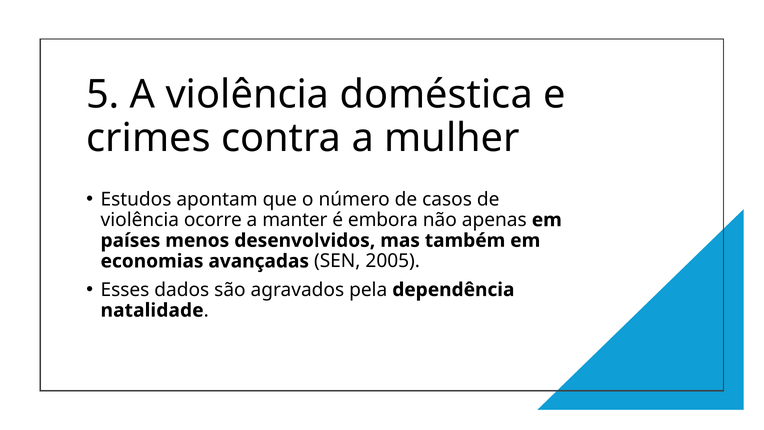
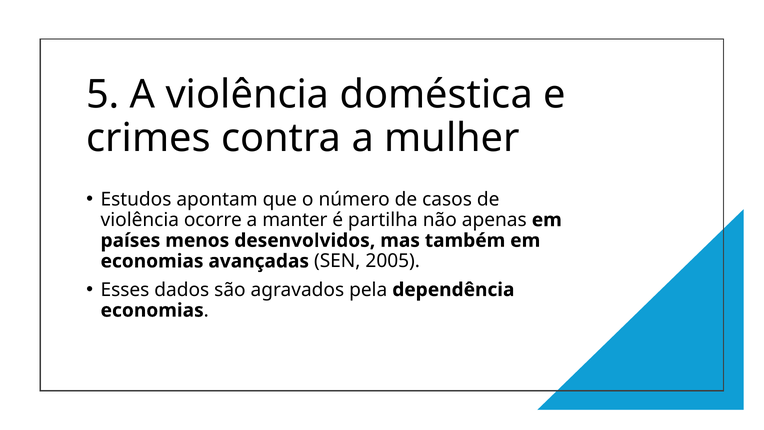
embora: embora -> partilha
natalidade at (152, 310): natalidade -> economias
